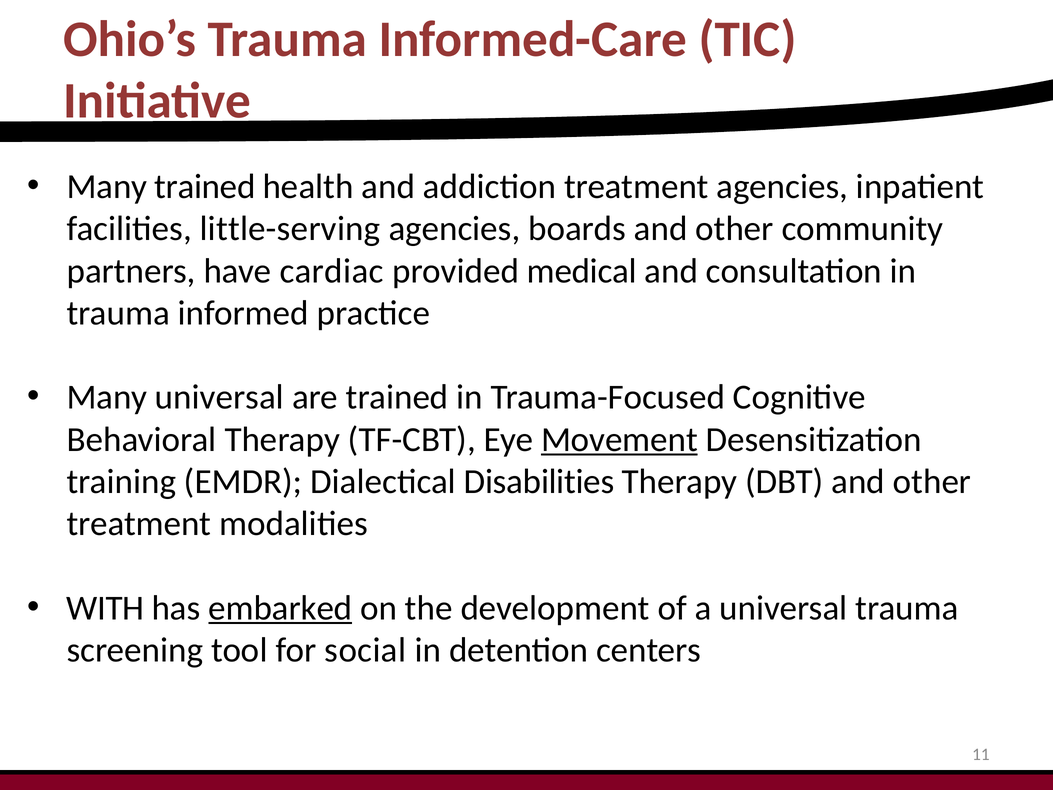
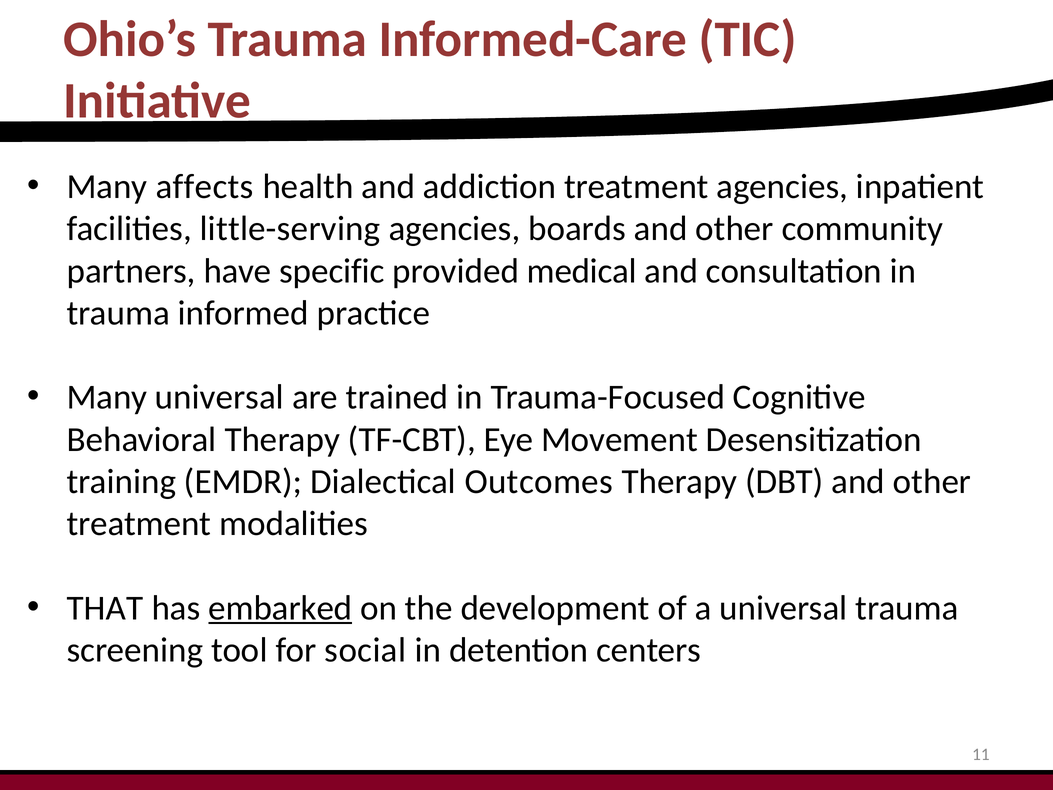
Many trained: trained -> affects
cardiac: cardiac -> specific
Movement underline: present -> none
Disabilities: Disabilities -> Outcomes
WITH: WITH -> THAT
